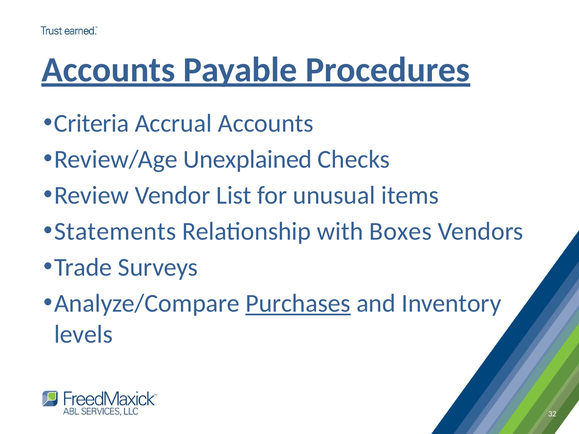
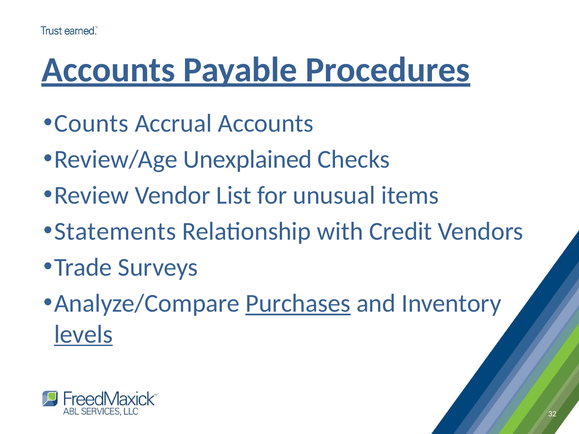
Criteria: Criteria -> Counts
Boxes: Boxes -> Credit
levels underline: none -> present
